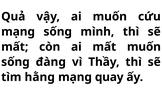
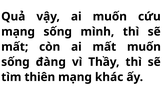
hằng: hằng -> thiên
quay: quay -> khác
